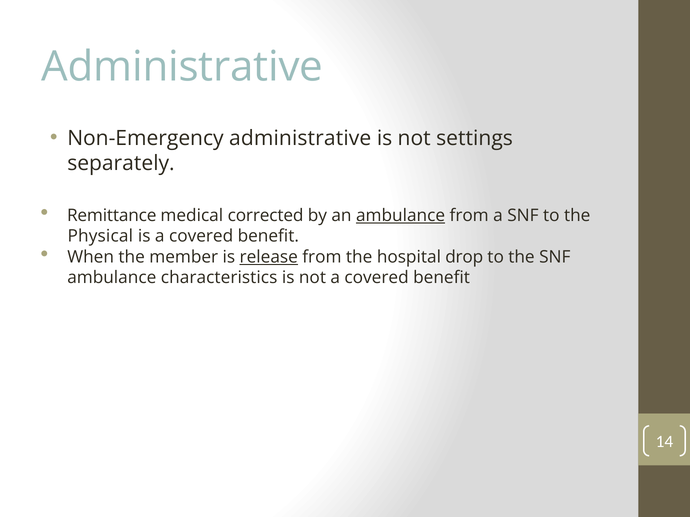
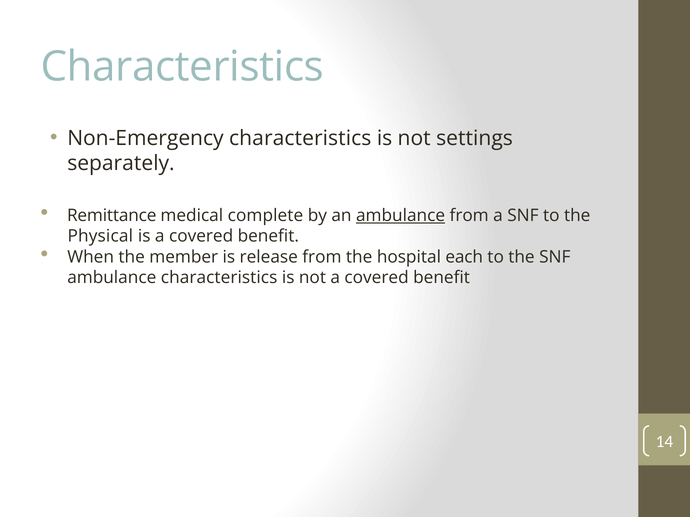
Administrative at (182, 67): Administrative -> Characteristics
Non-Emergency administrative: administrative -> characteristics
corrected: corrected -> complete
release underline: present -> none
drop: drop -> each
